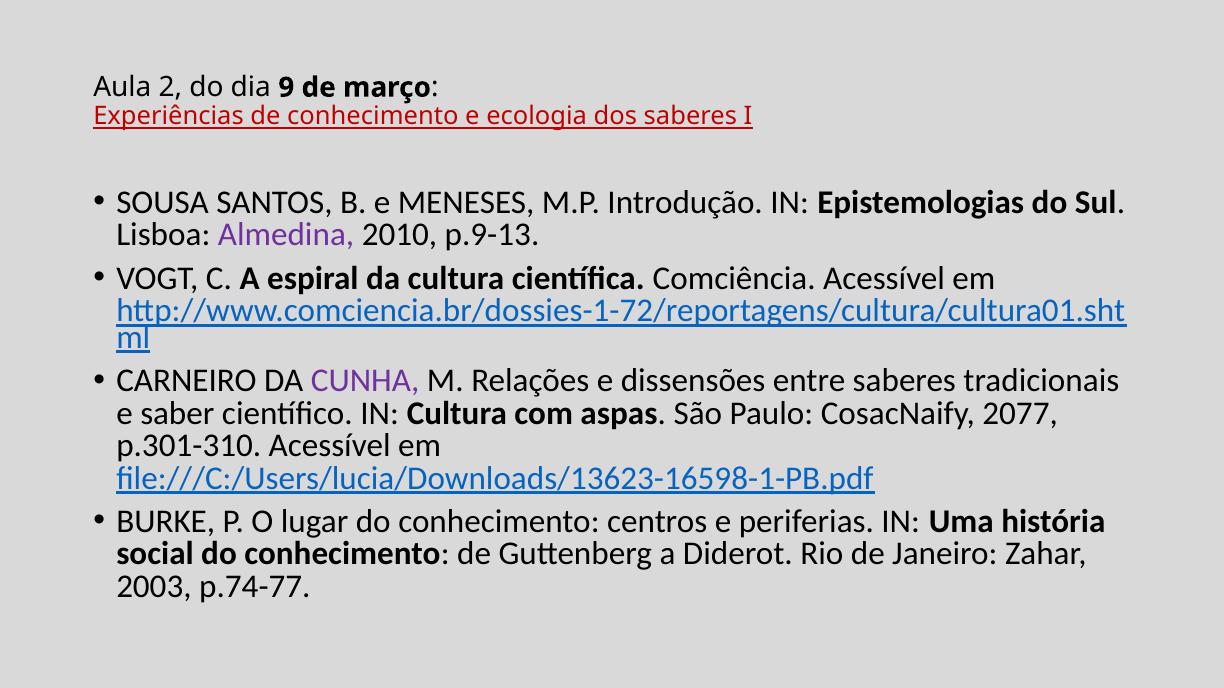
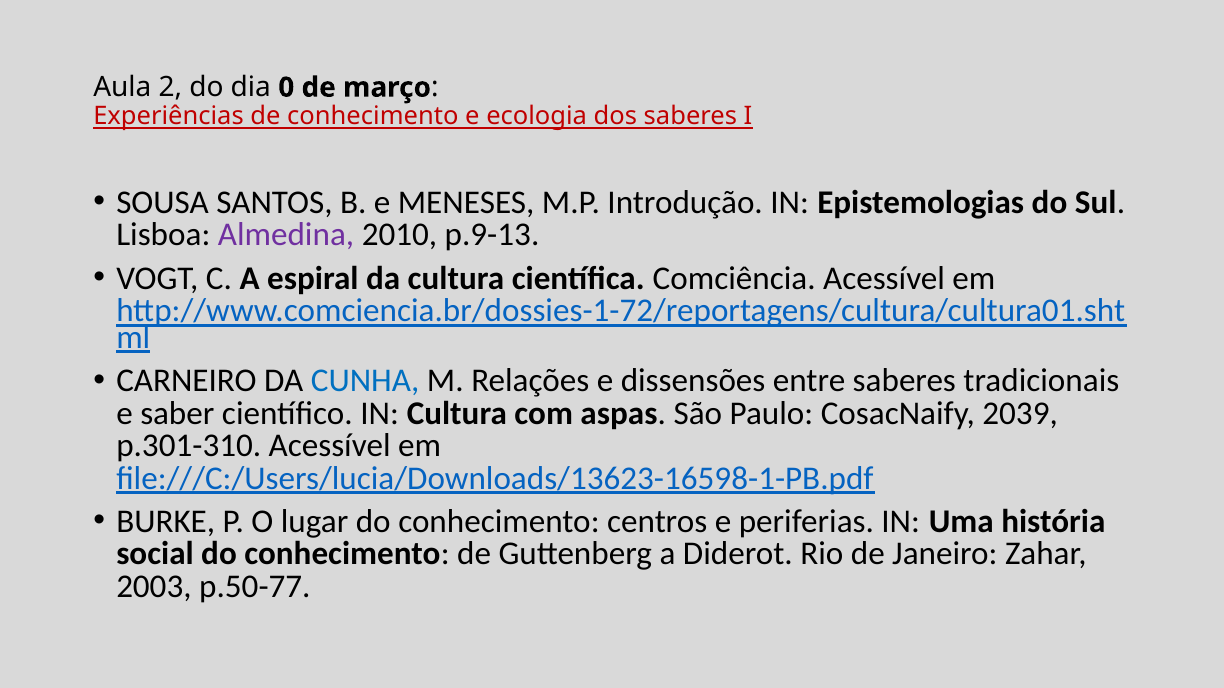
9: 9 -> 0
CUNHA colour: purple -> blue
2077: 2077 -> 2039
p.74-77: p.74-77 -> p.50-77
